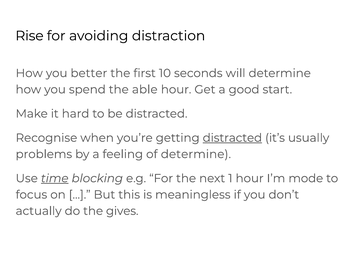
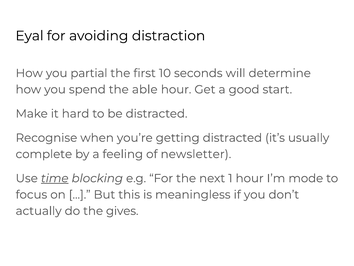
Rise: Rise -> Eyal
better: better -> partial
distracted at (232, 138) underline: present -> none
problems: problems -> complete
of determine: determine -> newsletter
